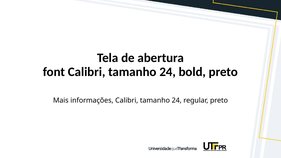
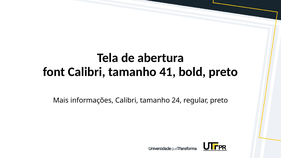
font Calibri tamanho 24: 24 -> 41
